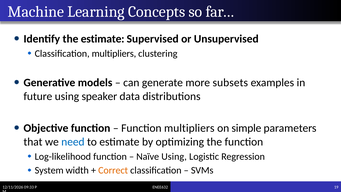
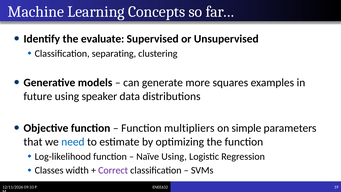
the estimate: estimate -> evaluate
Classification multipliers: multipliers -> separating
subsets: subsets -> squares
System: System -> Classes
Correct colour: orange -> purple
